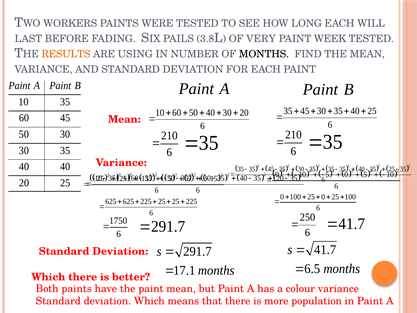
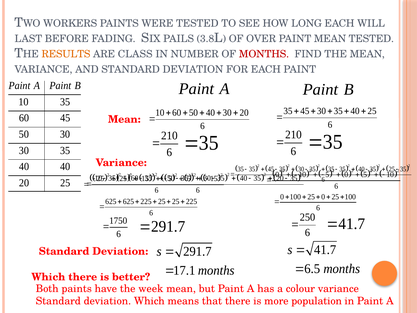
VERY: VERY -> OVER
PAINT WEEK: WEEK -> MEAN
USING: USING -> CLASS
MONTHS at (264, 54) colour: black -> red
the paint: paint -> week
